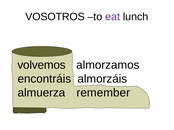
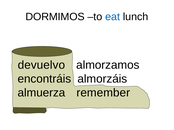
VOSOTROS: VOSOTROS -> DORMIMOS
eat colour: purple -> blue
volvemos: volvemos -> devuelvo
